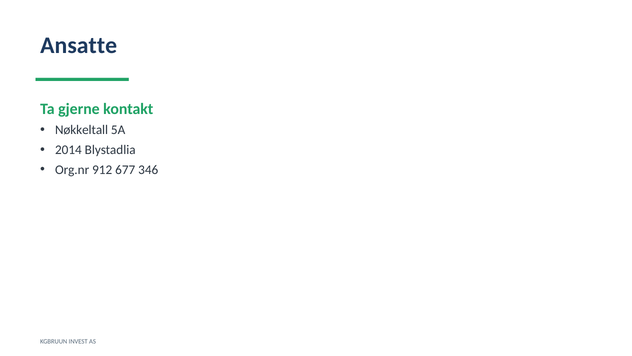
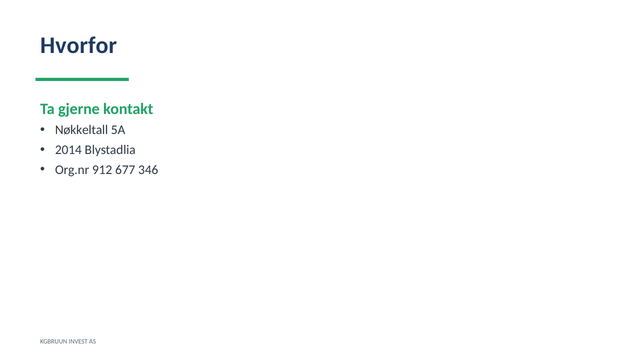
Ansatte: Ansatte -> Hvorfor
